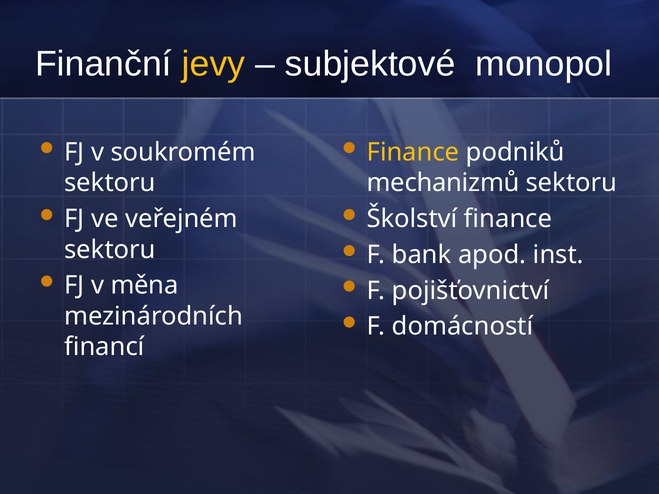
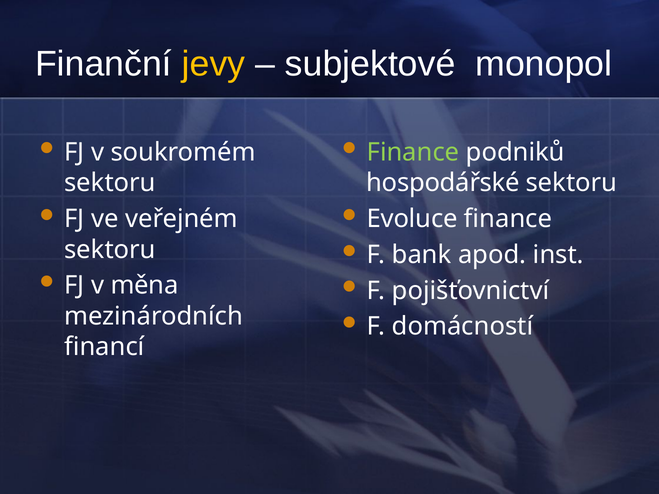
Finance at (413, 152) colour: yellow -> light green
mechanizmů: mechanizmů -> hospodářské
Školství: Školství -> Evoluce
